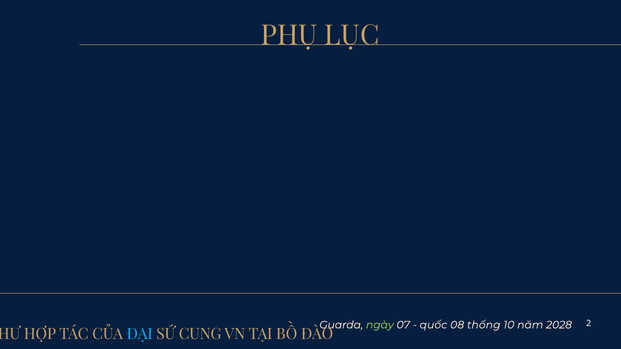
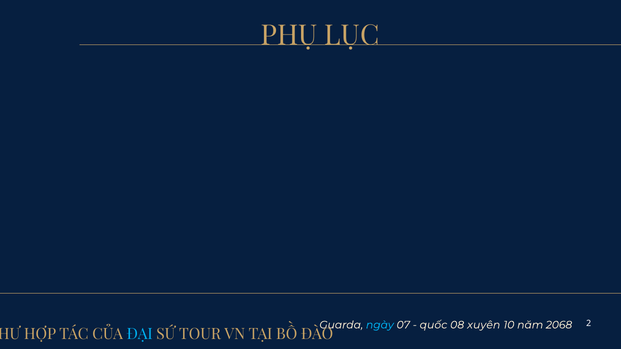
ngày colour: light green -> light blue
thống: thống -> xuyên
2028: 2028 -> 2068
CUNG: CUNG -> TOUR
